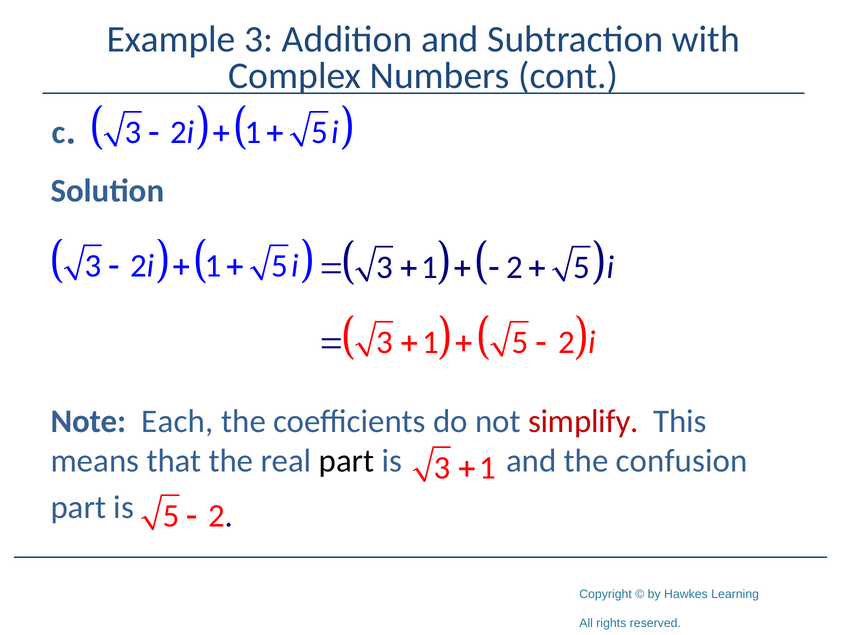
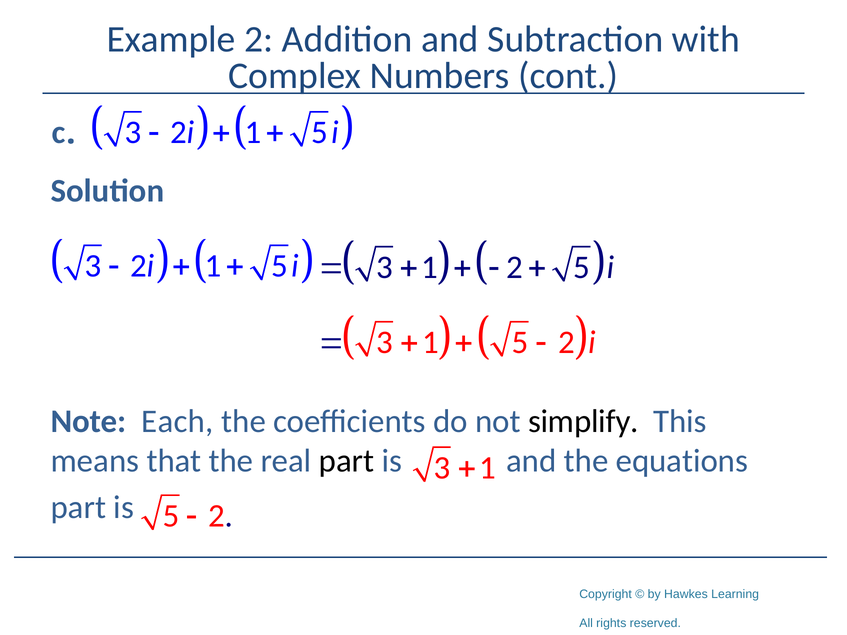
Example 3: 3 -> 2
simplify colour: red -> black
confusion: confusion -> equations
